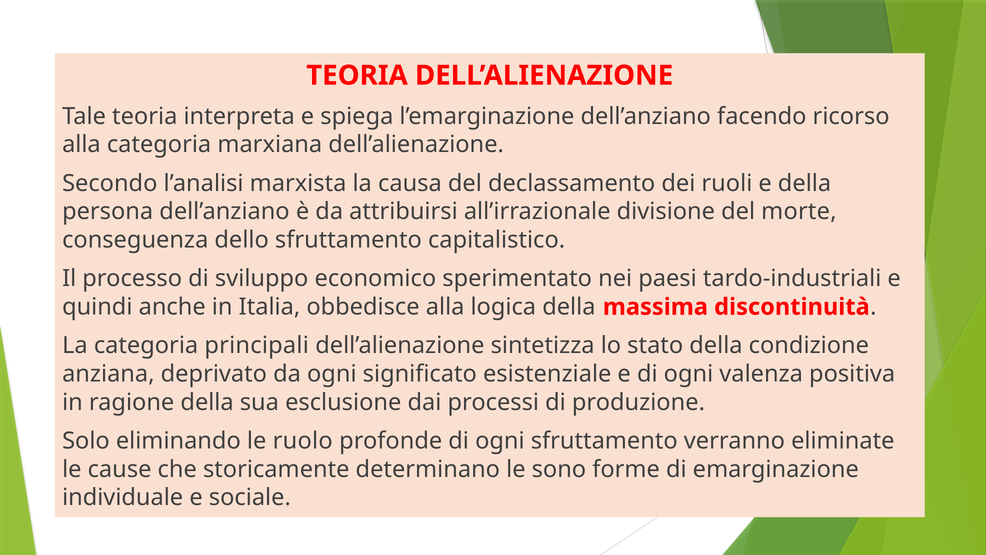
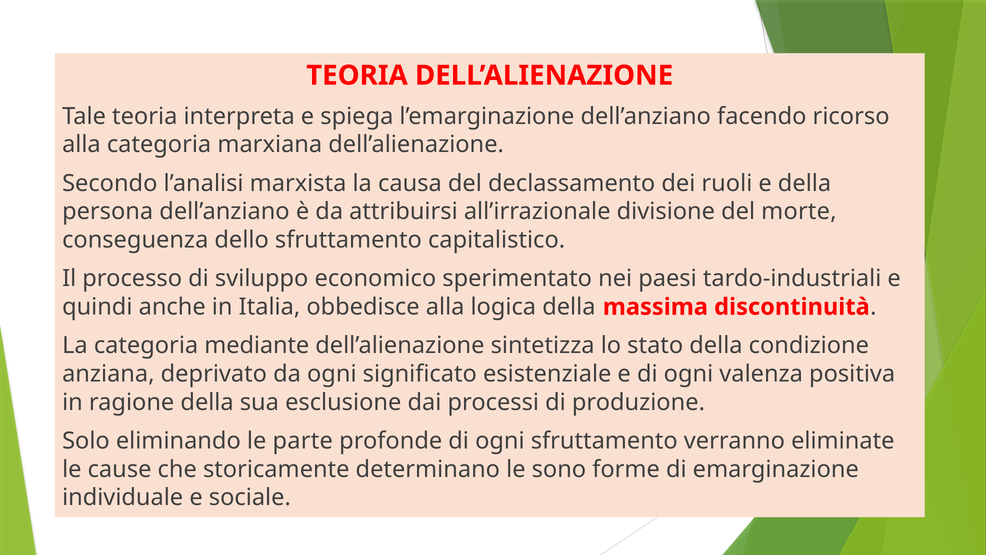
principali: principali -> mediante
ruolo: ruolo -> parte
